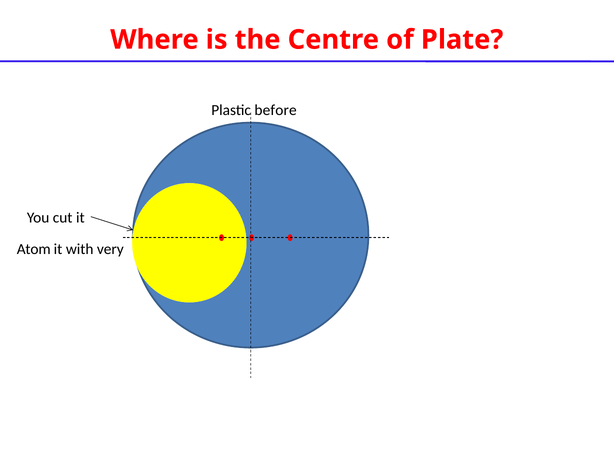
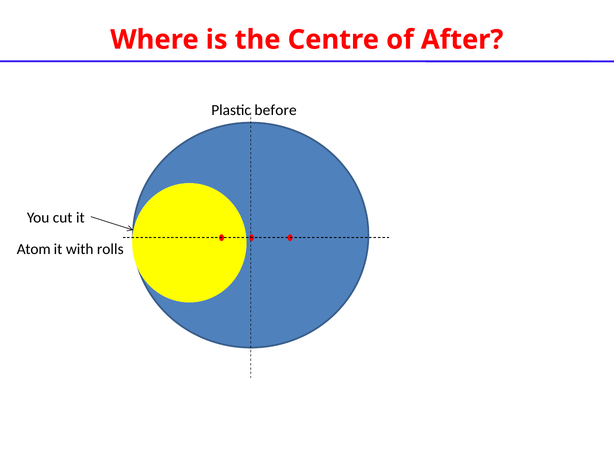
Plate: Plate -> After
very: very -> rolls
